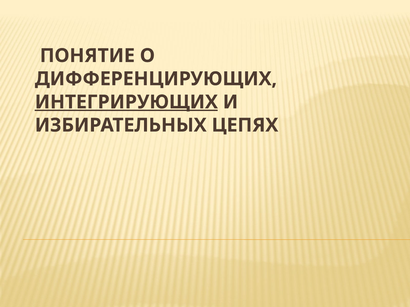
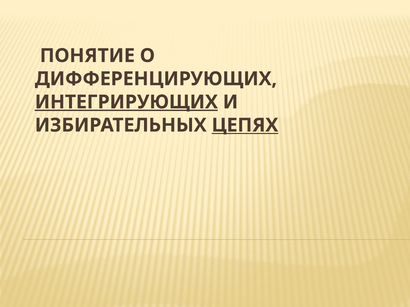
ЦЕПЯХ underline: none -> present
